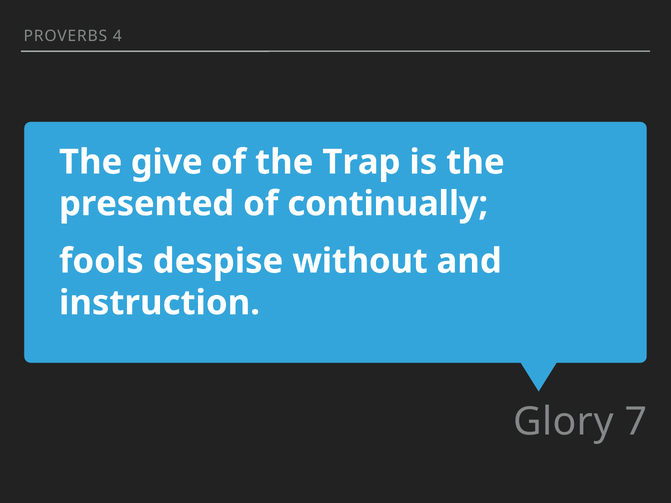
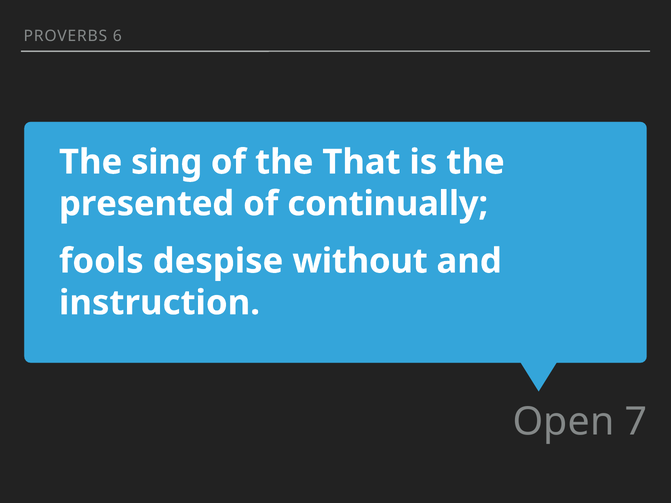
4: 4 -> 6
give: give -> sing
Trap: Trap -> That
Glory: Glory -> Open
